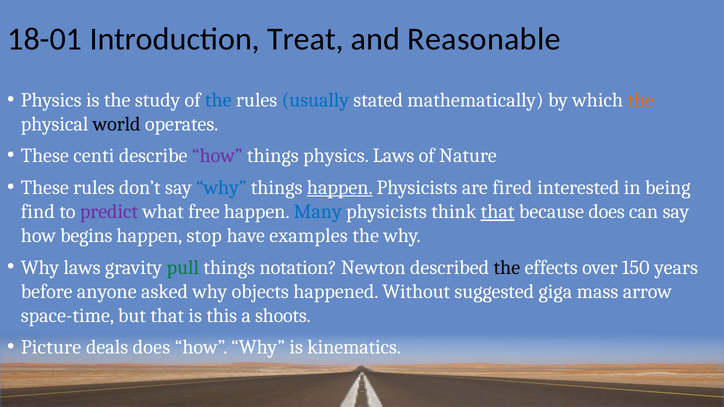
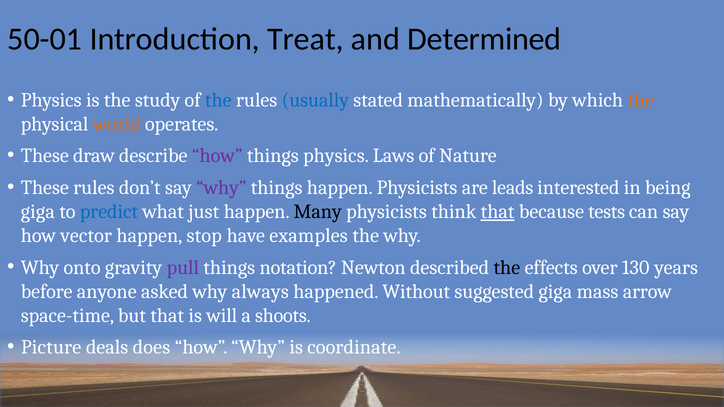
18-01: 18-01 -> 50-01
Reasonable: Reasonable -> Determined
world colour: black -> orange
centi: centi -> draw
why at (221, 188) colour: blue -> purple
happen at (340, 188) underline: present -> none
fired: fired -> leads
find at (38, 212): find -> giga
predict colour: purple -> blue
free: free -> just
Many colour: blue -> black
because does: does -> tests
begins: begins -> vector
Why laws: laws -> onto
pull colour: green -> purple
150: 150 -> 130
objects: objects -> always
this: this -> will
kinematics: kinematics -> coordinate
